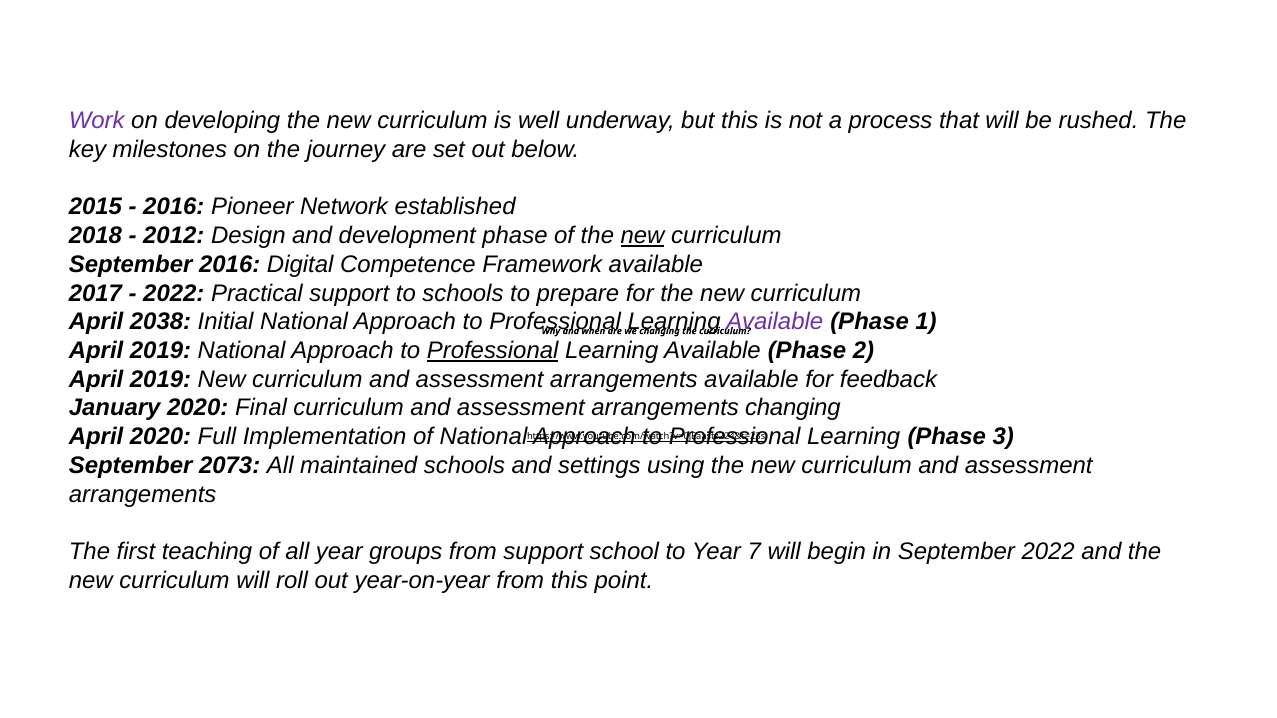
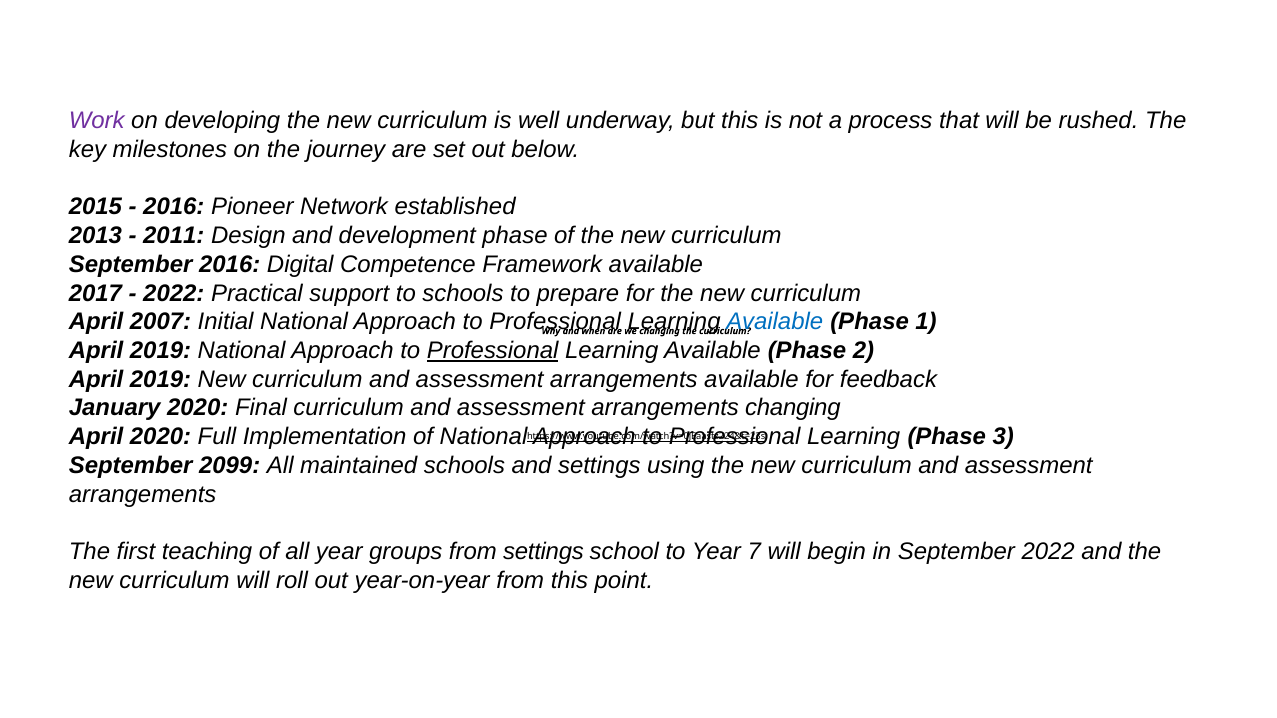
2018: 2018 -> 2013
2012: 2012 -> 2011
new at (643, 236) underline: present -> none
2038: 2038 -> 2007
Available at (775, 322) colour: purple -> blue
2073: 2073 -> 2099
from support: support -> settings
